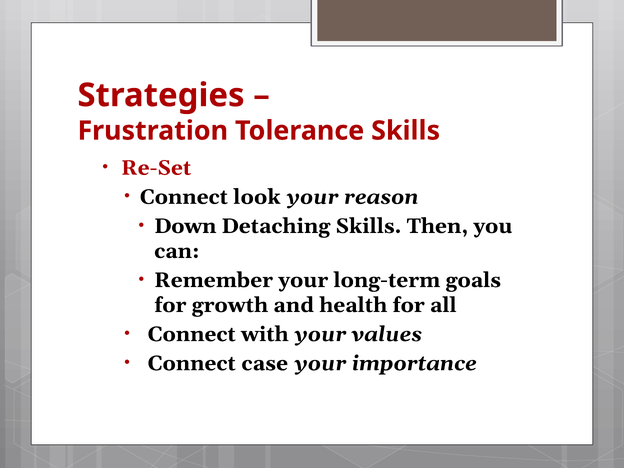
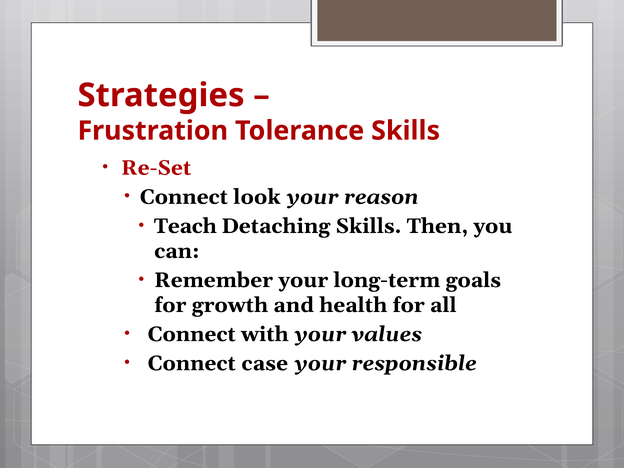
Down: Down -> Teach
importance: importance -> responsible
